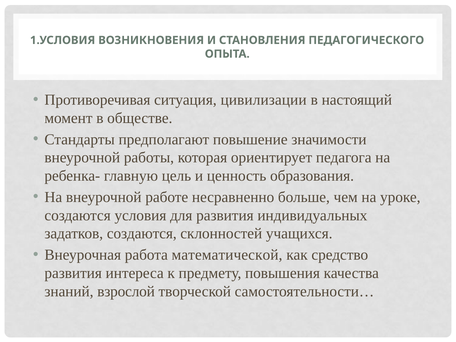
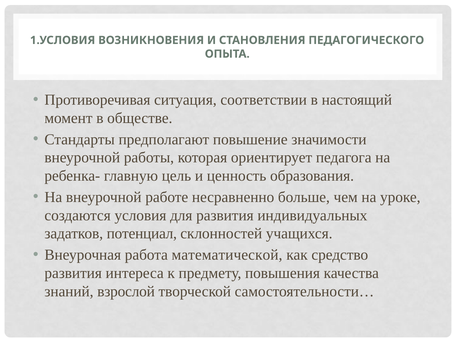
цивилизации: цивилизации -> соответствии
задатков создаются: создаются -> потенциал
